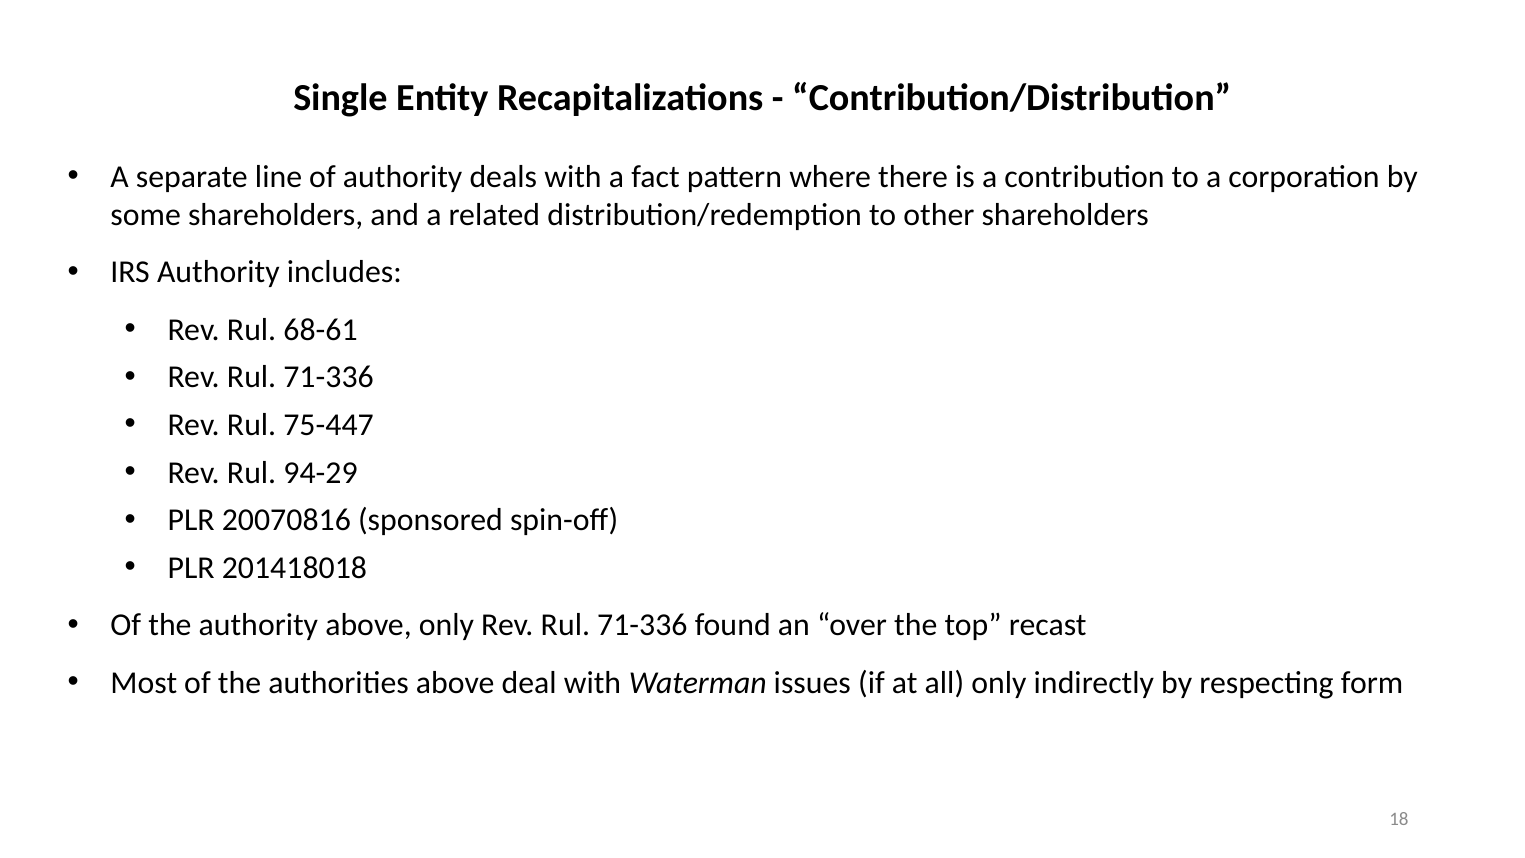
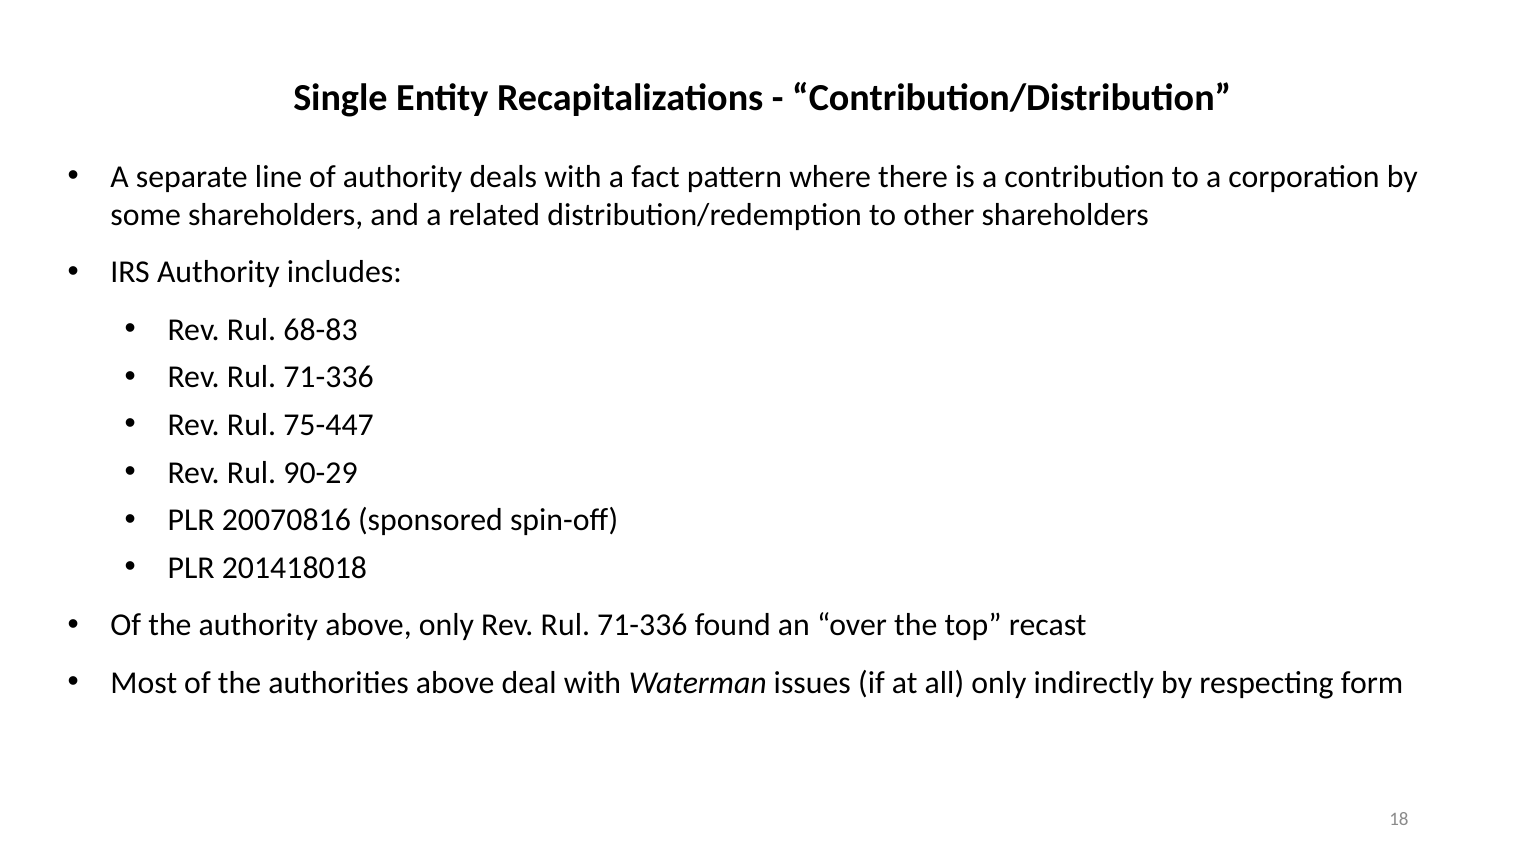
68-61: 68-61 -> 68-83
94-29: 94-29 -> 90-29
